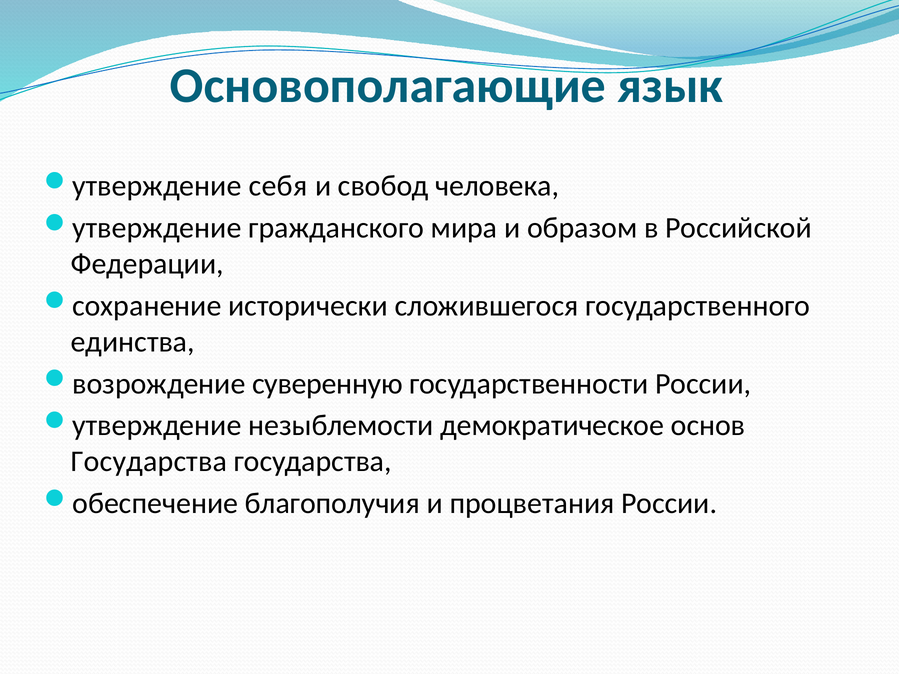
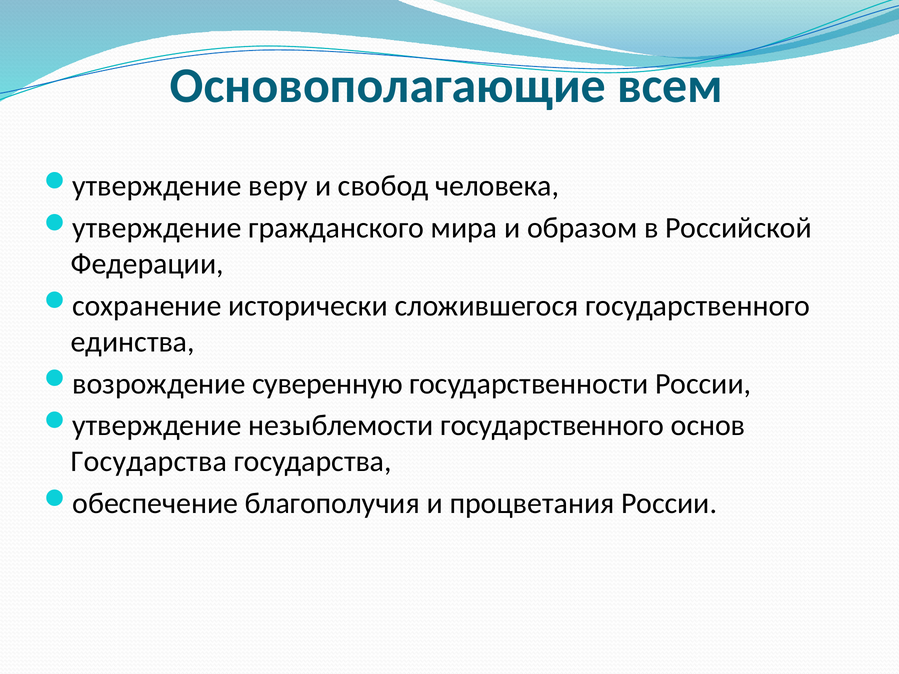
язык: язык -> всем
себя: себя -> веру
незыблемости демократическое: демократическое -> государственного
